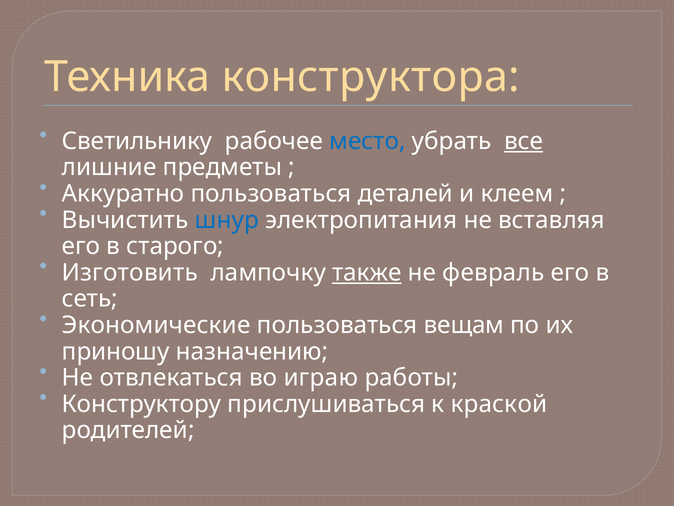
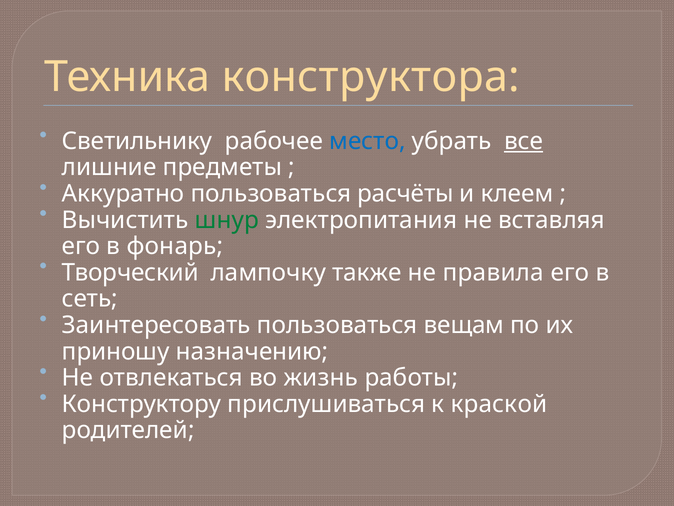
деталей: деталей -> расчёты
шнур colour: blue -> green
старого: старого -> фонарь
Изготовить: Изготовить -> Творческий
также underline: present -> none
февраль: февраль -> правила
Экономические: Экономические -> Заинтересовать
играю: играю -> жизнь
